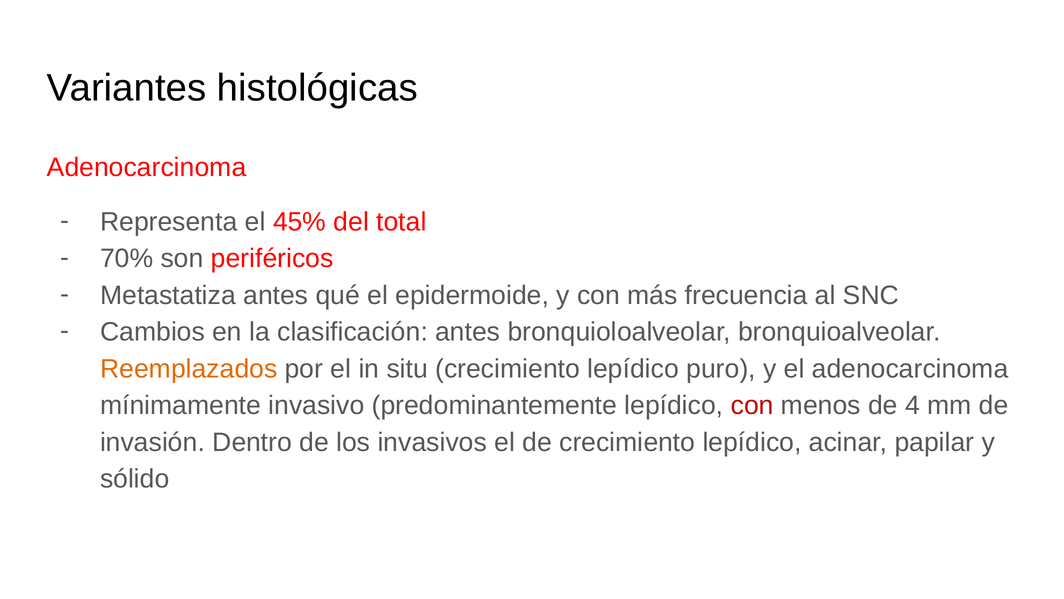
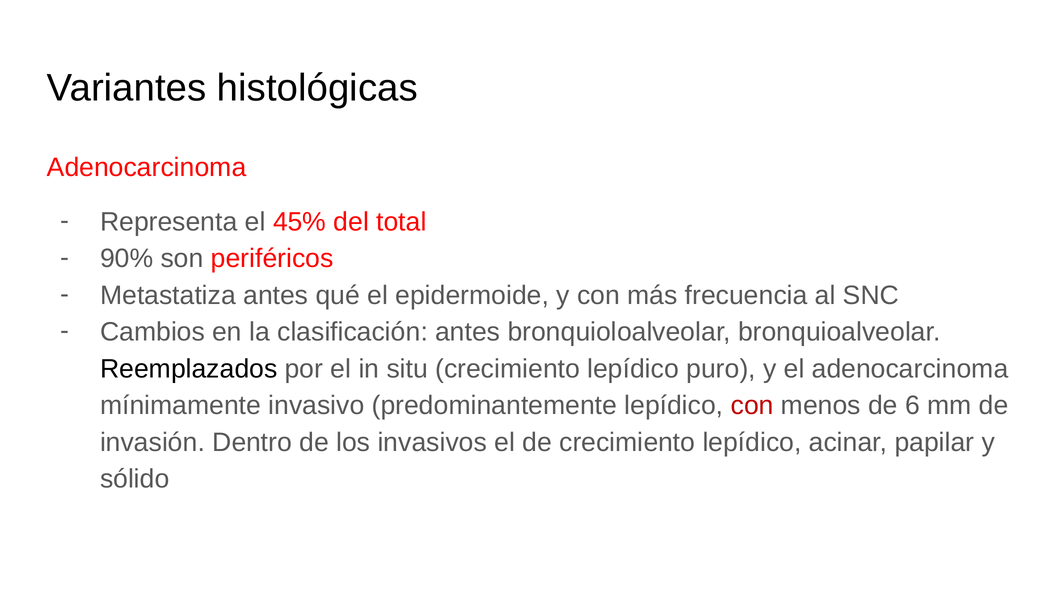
70%: 70% -> 90%
Reemplazados colour: orange -> black
4: 4 -> 6
